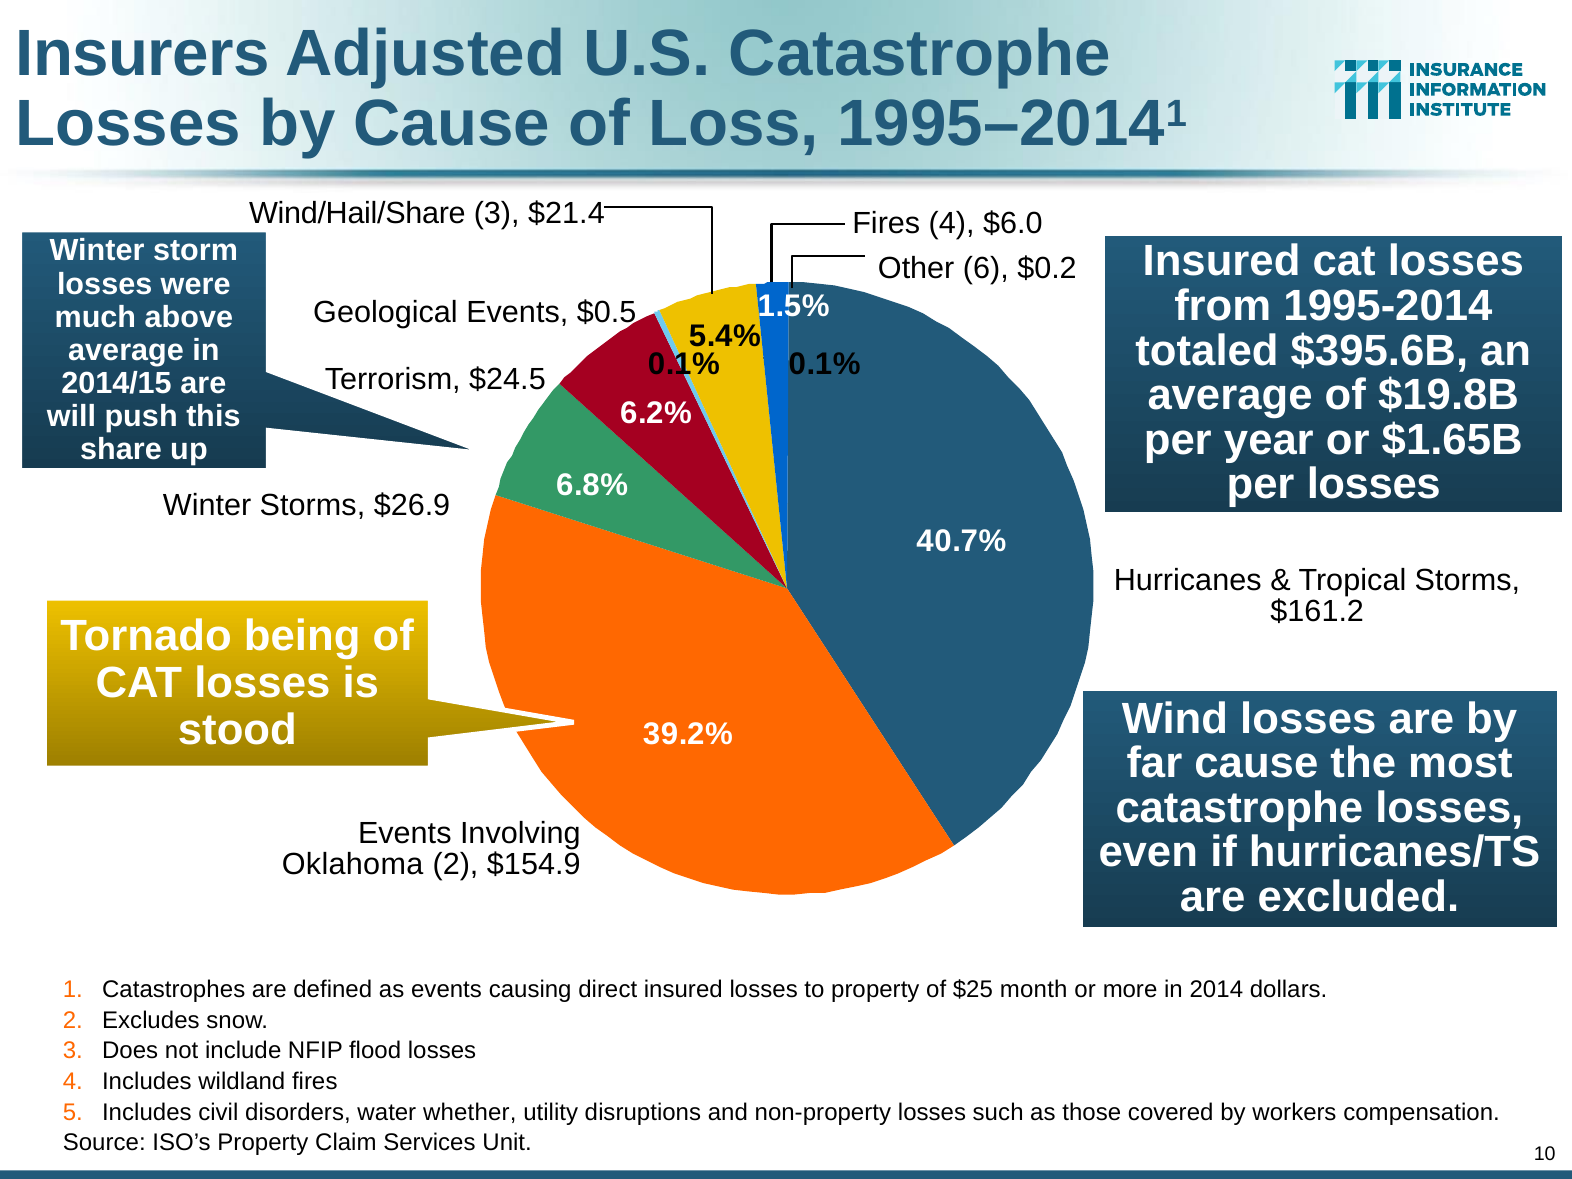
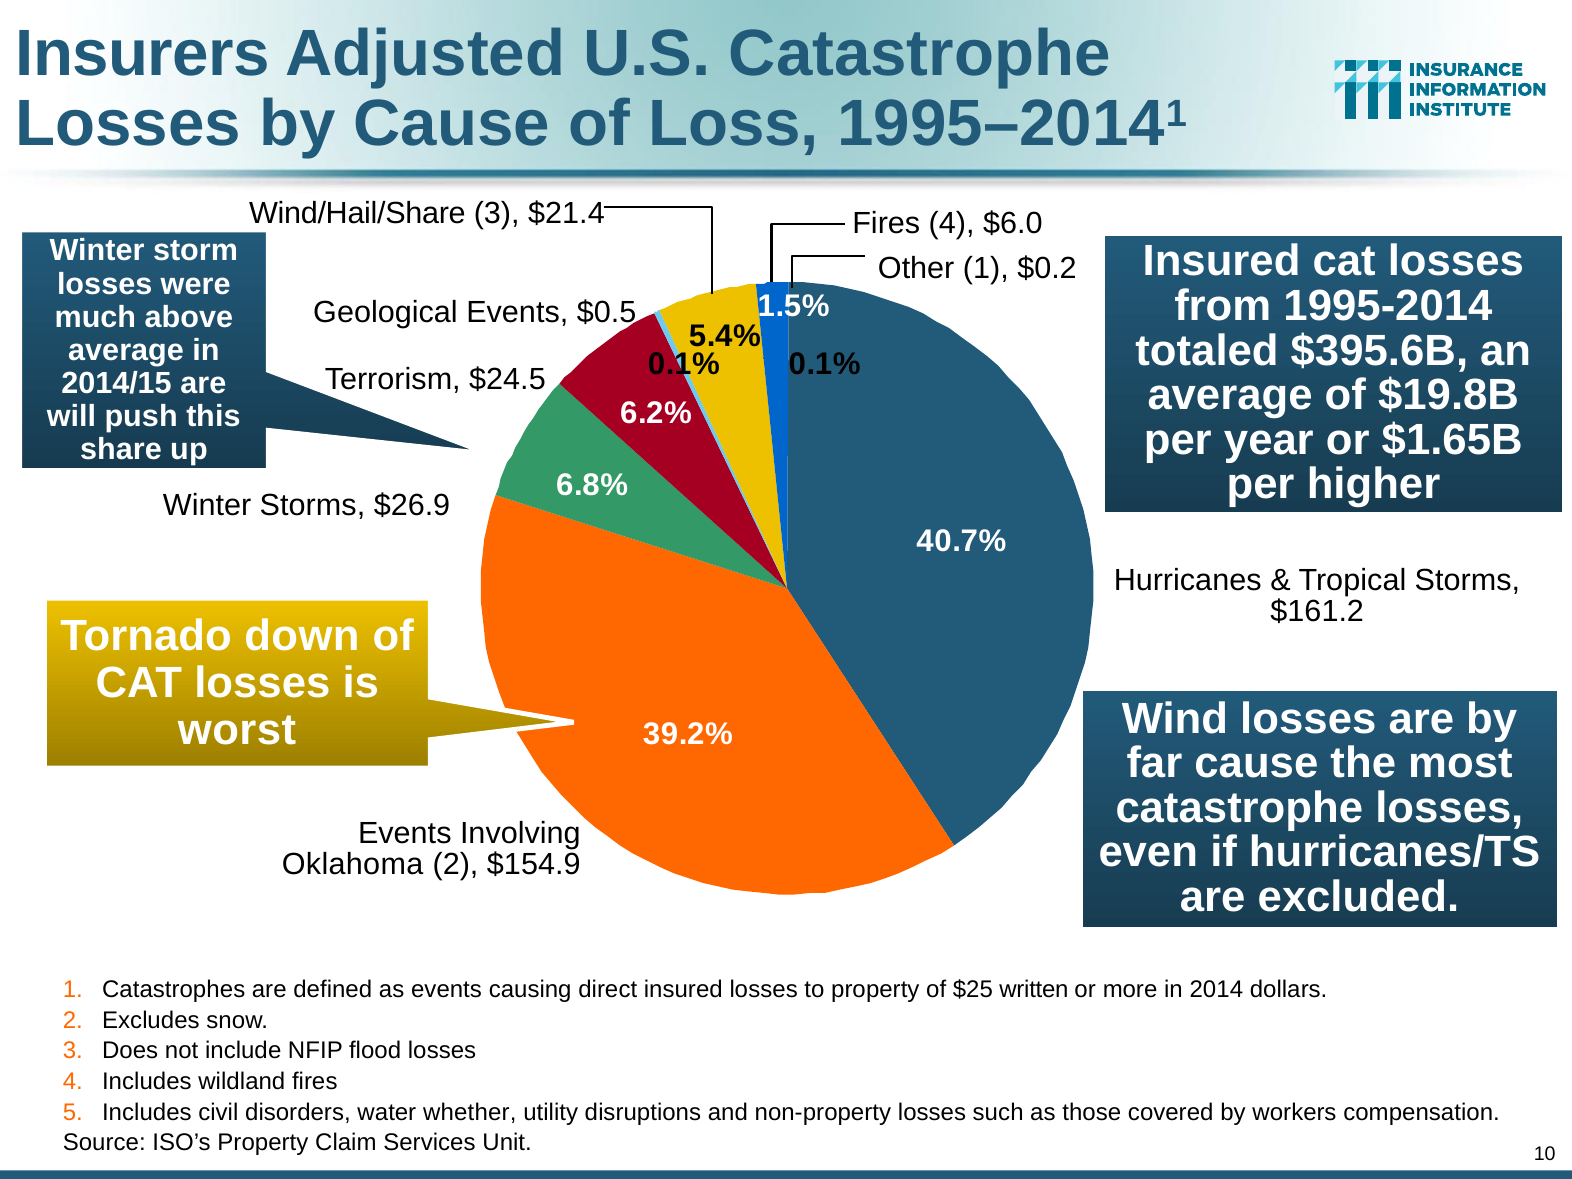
Other 6: 6 -> 1
per losses: losses -> higher
being: being -> down
stood: stood -> worst
month: month -> written
